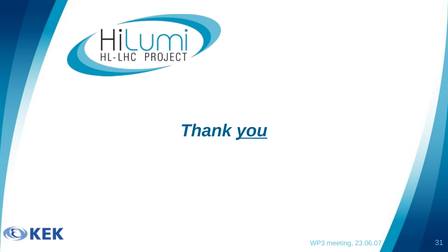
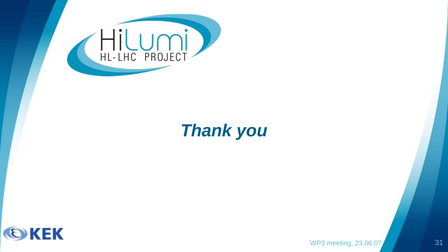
you underline: present -> none
